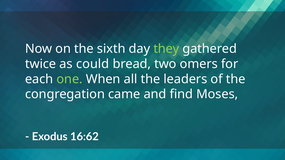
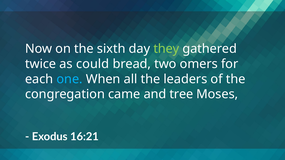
one colour: light green -> light blue
find: find -> tree
16:62: 16:62 -> 16:21
